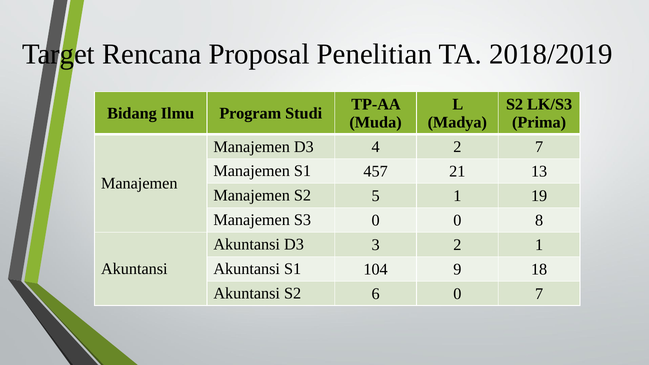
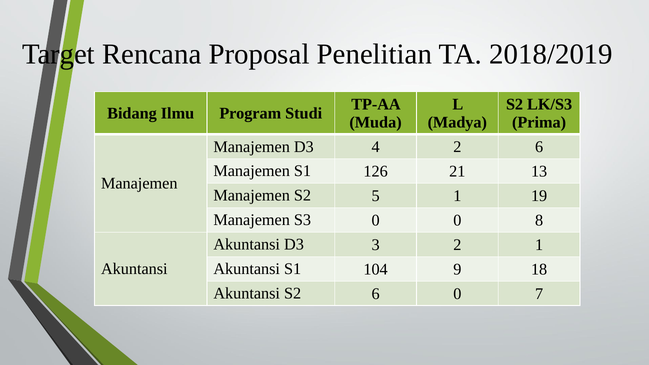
2 7: 7 -> 6
457: 457 -> 126
